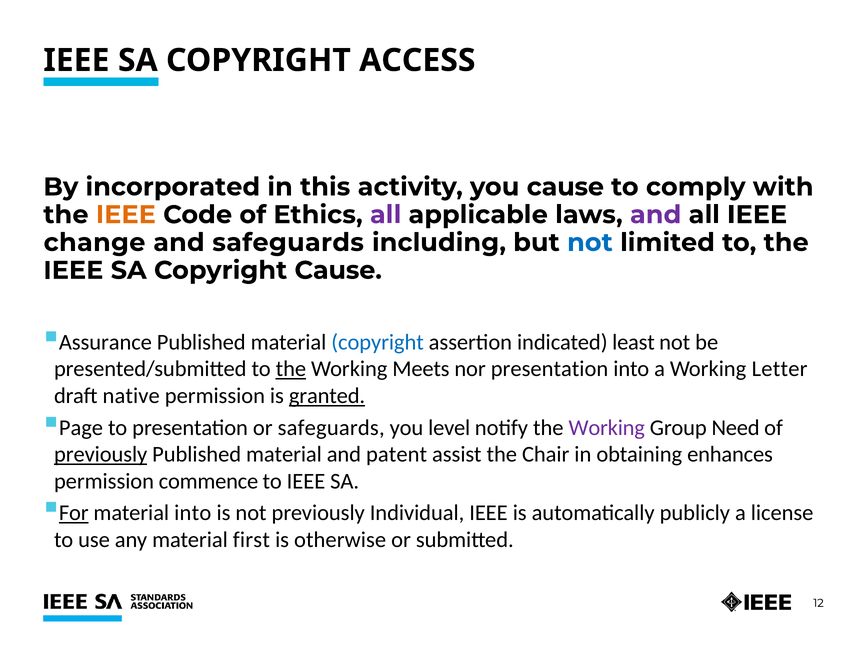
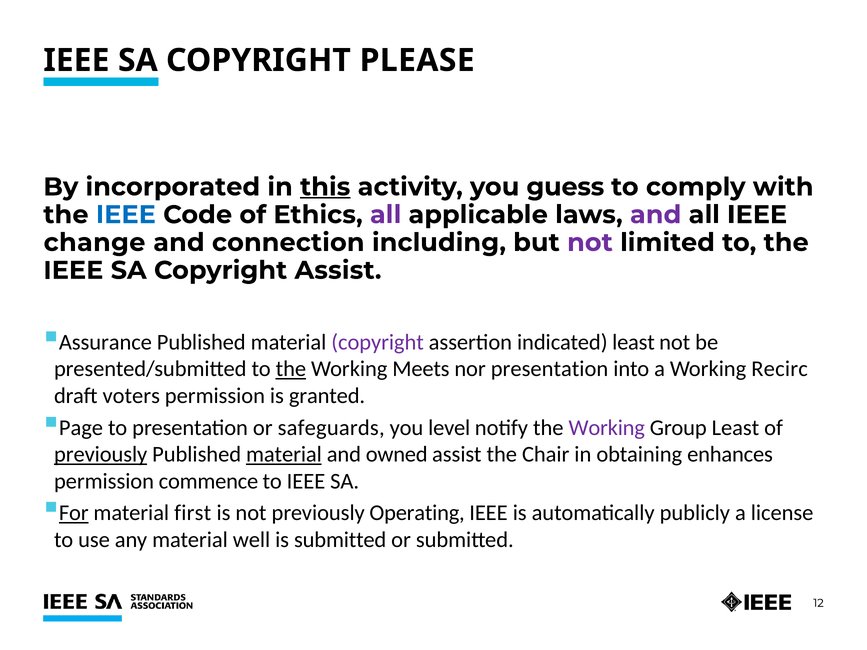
ACCESS: ACCESS -> PLEASE
this underline: none -> present
you cause: cause -> guess
IEEE at (126, 215) colour: orange -> blue
and safeguards: safeguards -> connection
not at (590, 243) colour: blue -> purple
Copyright Cause: Cause -> Assist
copyright at (378, 342) colour: blue -> purple
Letter: Letter -> Recirc
native: native -> voters
granted underline: present -> none
Group Need: Need -> Least
material at (284, 455) underline: none -> present
patent: patent -> owned
material into: into -> first
Individual: Individual -> Operating
first: first -> well
is otherwise: otherwise -> submitted
